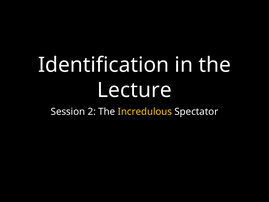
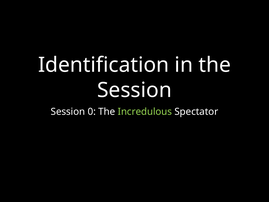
Lecture at (134, 90): Lecture -> Session
2: 2 -> 0
Incredulous colour: yellow -> light green
